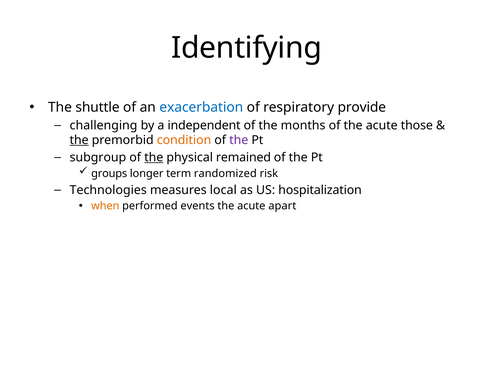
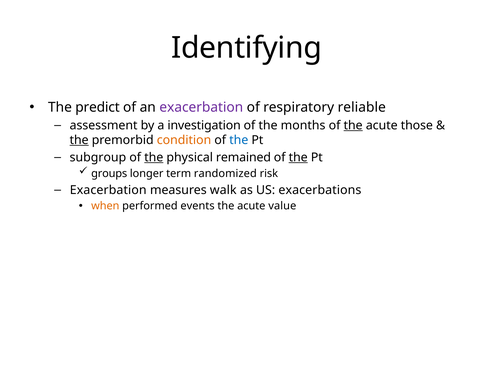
shuttle: shuttle -> predict
exacerbation at (201, 107) colour: blue -> purple
provide: provide -> reliable
challenging: challenging -> assessment
independent: independent -> investigation
the at (353, 125) underline: none -> present
the at (239, 140) colour: purple -> blue
the at (298, 157) underline: none -> present
Technologies at (108, 190): Technologies -> Exacerbation
local: local -> walk
hospitalization: hospitalization -> exacerbations
apart: apart -> value
